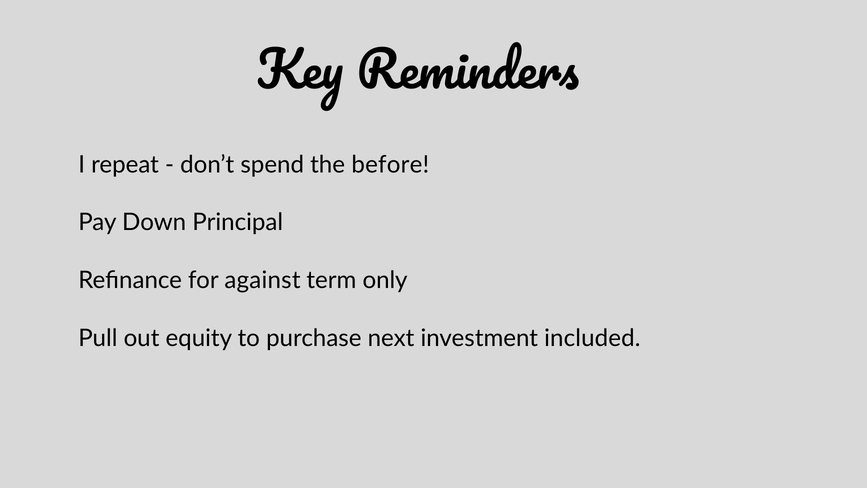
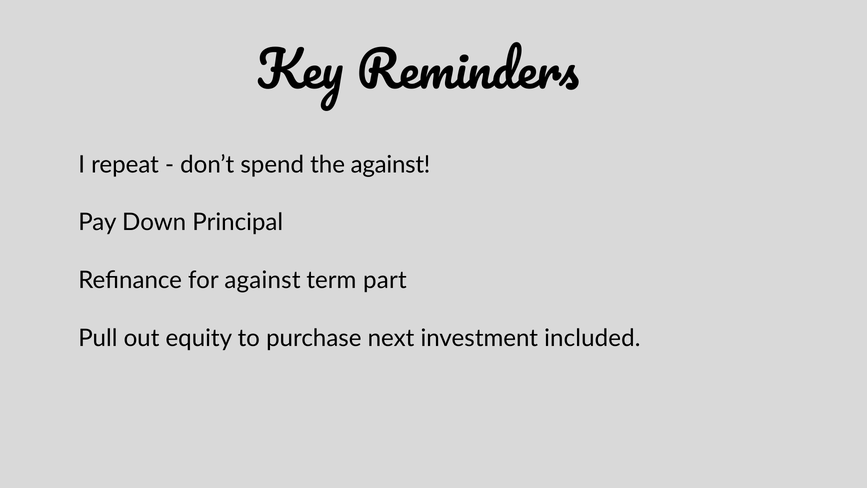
the before: before -> against
only: only -> part
